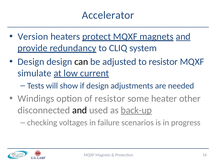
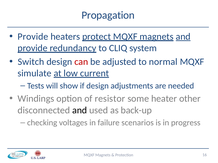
Accelerator: Accelerator -> Propagation
Version at (33, 37): Version -> Provide
Design at (31, 62): Design -> Switch
can colour: black -> red
to resistor: resistor -> normal
back-up underline: present -> none
